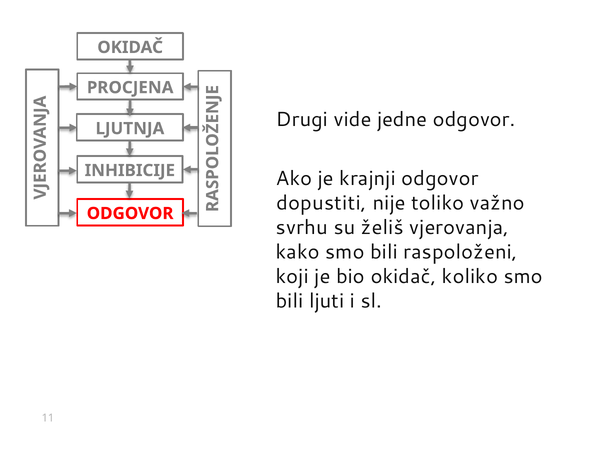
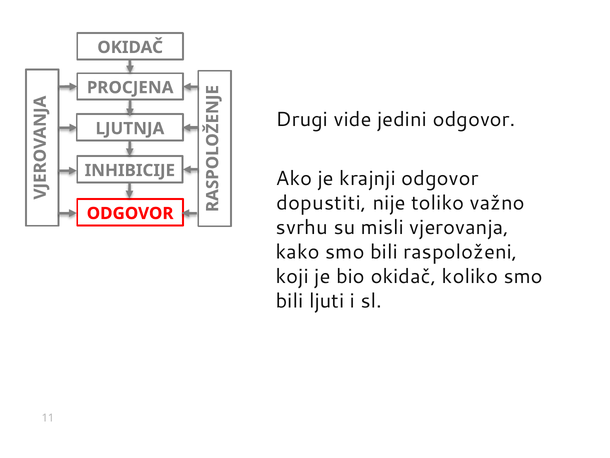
jedne: jedne -> jedini
želiš: želiš -> misli
